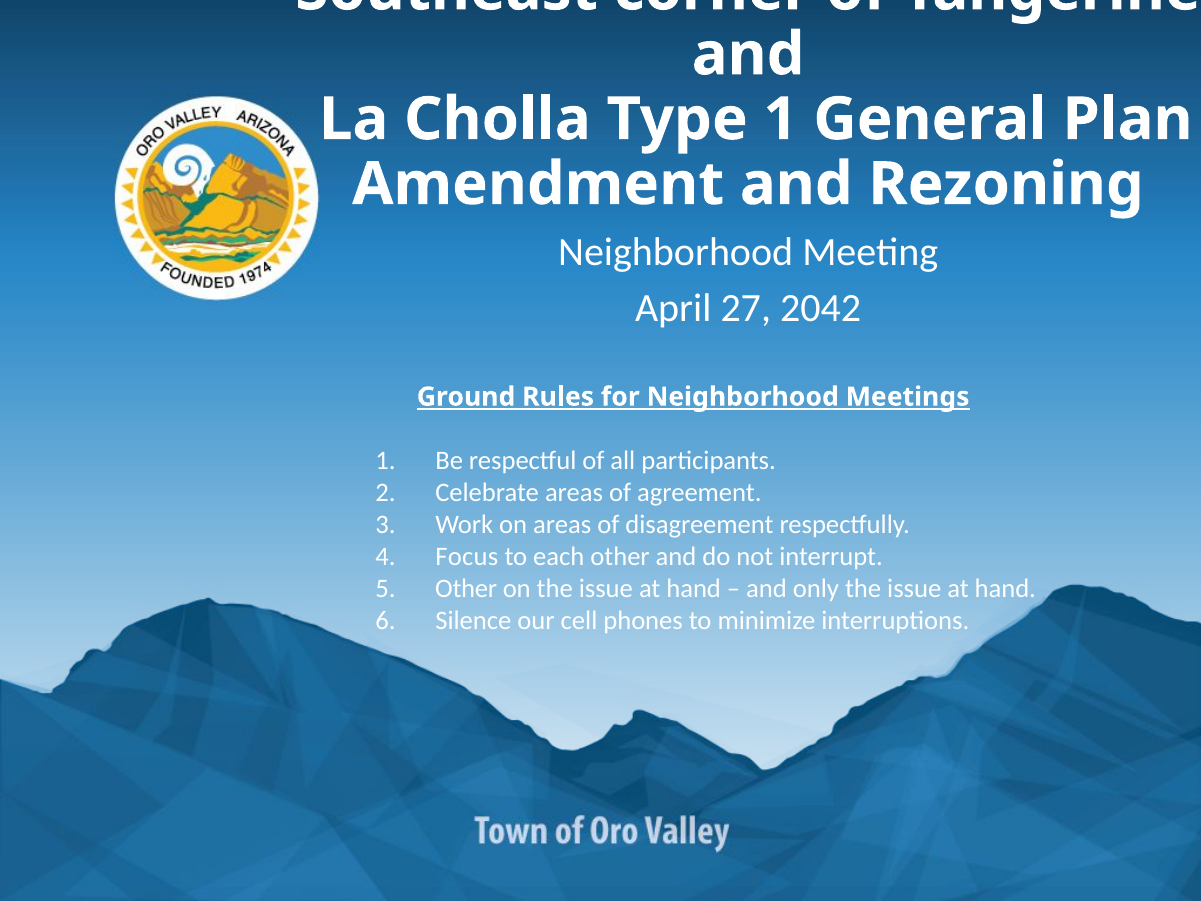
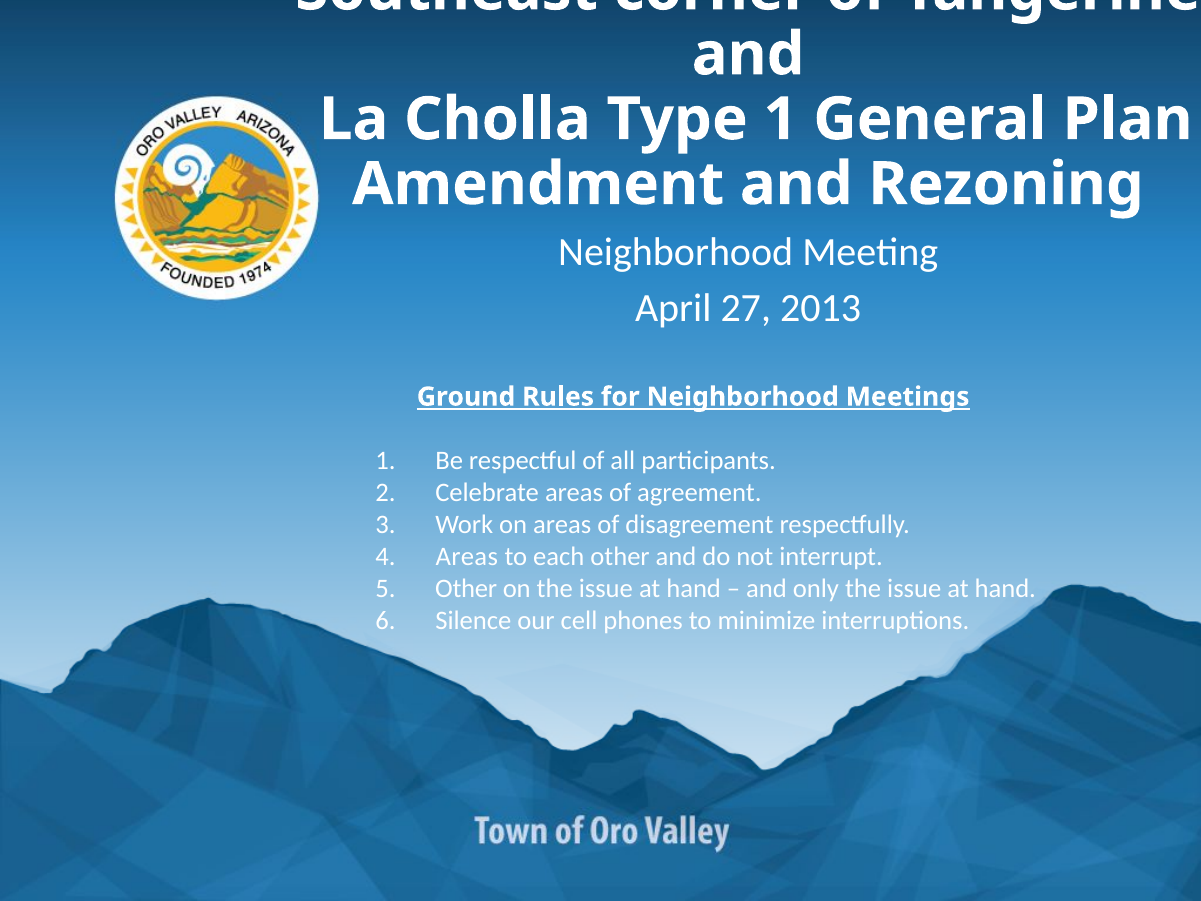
2042: 2042 -> 2013
Focus at (467, 557): Focus -> Areas
